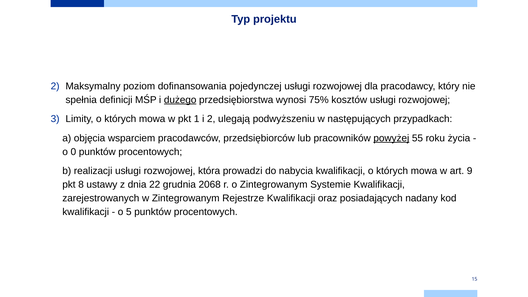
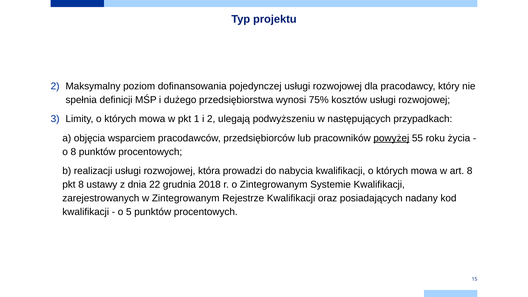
dużego underline: present -> none
o 0: 0 -> 8
art 9: 9 -> 8
2068: 2068 -> 2018
